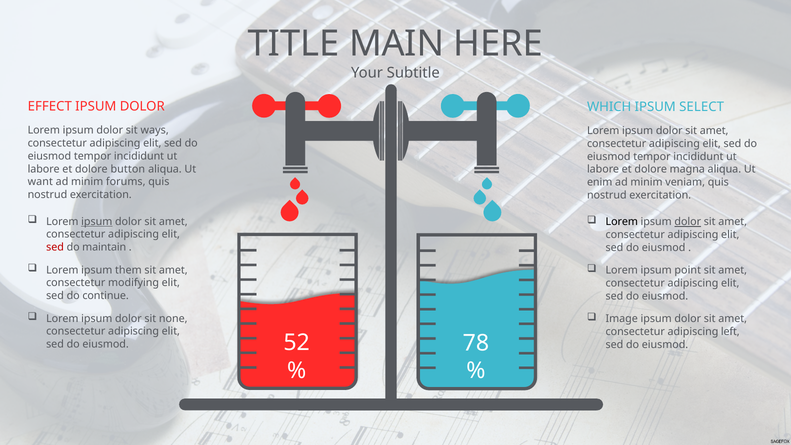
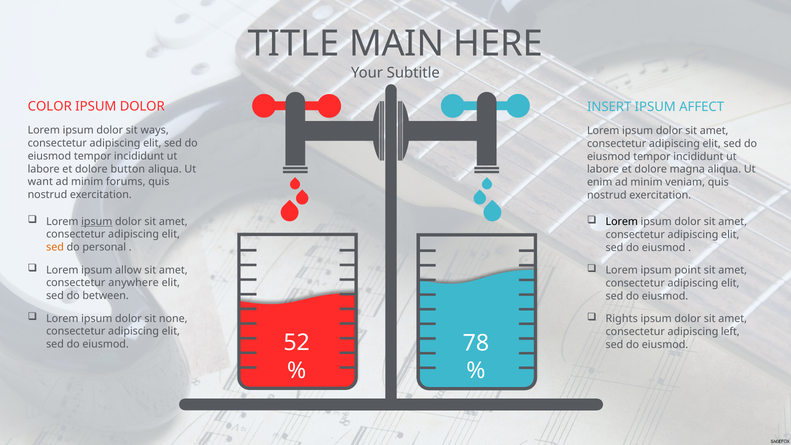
EFFECT: EFFECT -> COLOR
WHICH: WHICH -> INSERT
SELECT: SELECT -> AFFECT
dolor at (688, 222) underline: present -> none
sed at (55, 247) colour: red -> orange
maintain: maintain -> personal
them: them -> allow
modifying: modifying -> anywhere
continue: continue -> between
Image: Image -> Rights
